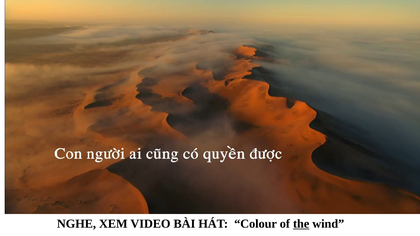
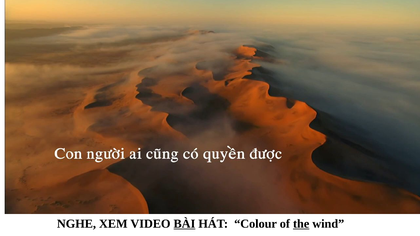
BÀI underline: none -> present
